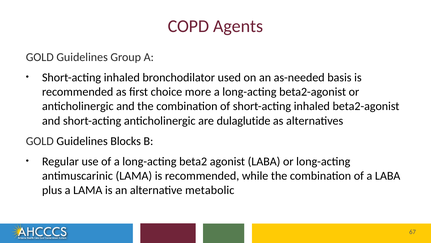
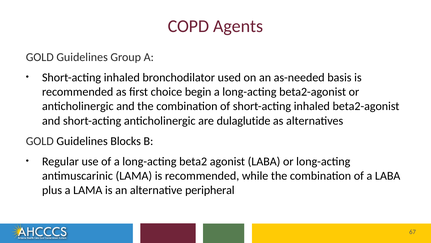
more: more -> begin
metabolic: metabolic -> peripheral
